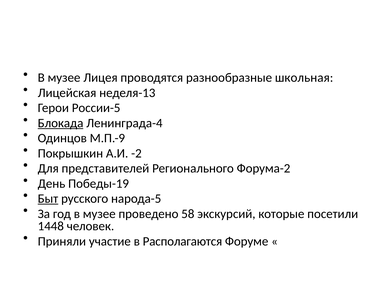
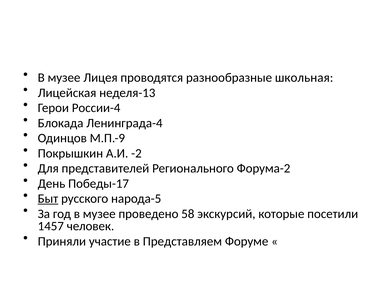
России-5: России-5 -> России-4
Блокада underline: present -> none
Победы-19: Победы-19 -> Победы-17
1448: 1448 -> 1457
Располагаются: Располагаются -> Представляем
